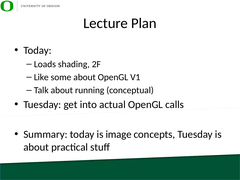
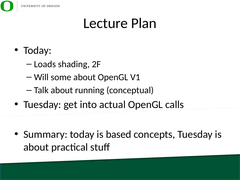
Like: Like -> Will
image: image -> based
